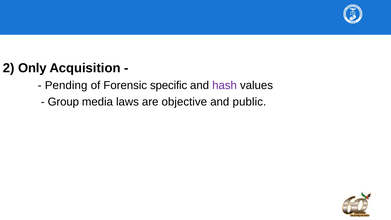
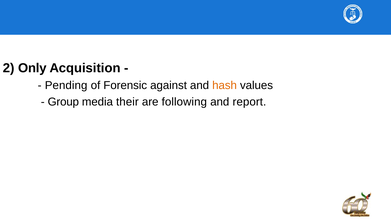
specific: specific -> against
hash colour: purple -> orange
laws: laws -> their
objective: objective -> following
public: public -> report
